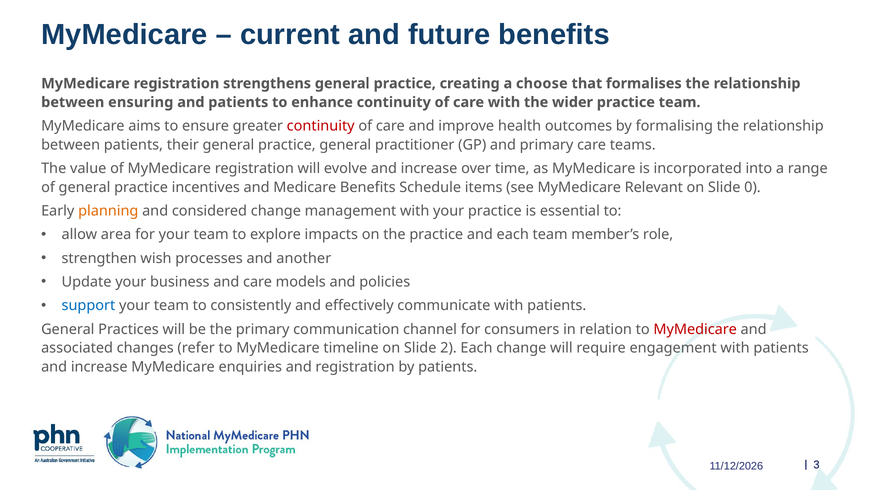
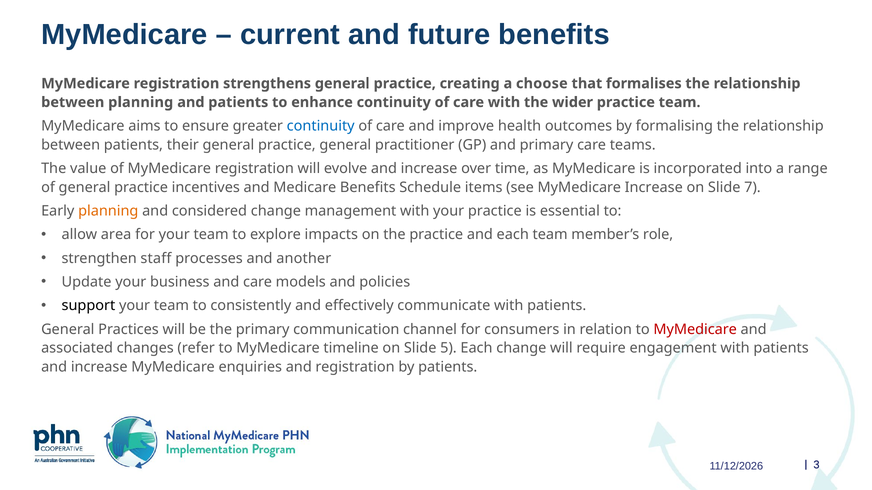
between ensuring: ensuring -> planning
continuity at (321, 126) colour: red -> blue
MyMedicare Relevant: Relevant -> Increase
0: 0 -> 7
wish: wish -> staff
support colour: blue -> black
2: 2 -> 5
